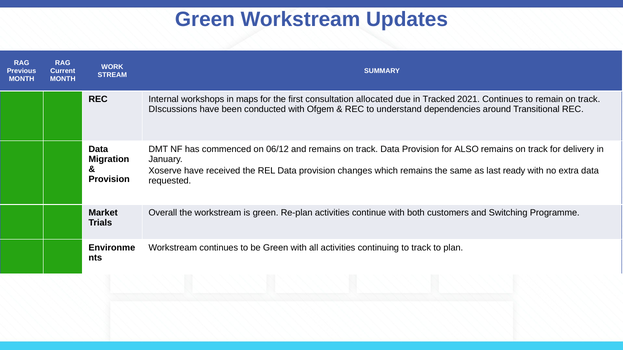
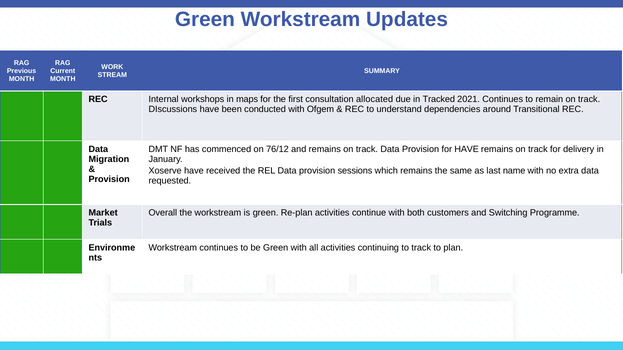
06/12: 06/12 -> 76/12
for ALSO: ALSO -> HAVE
changes: changes -> sessions
ready: ready -> name
